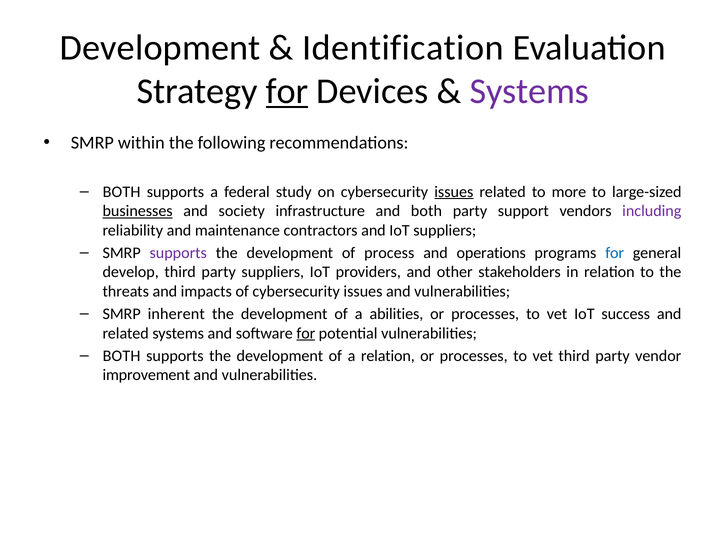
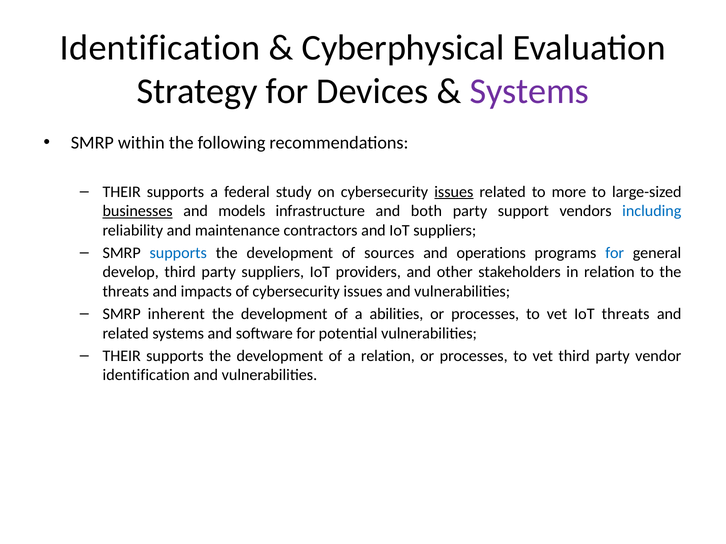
Development at (160, 48): Development -> Identification
Identification: Identification -> Cyberphysical
for at (287, 91) underline: present -> none
BOTH at (122, 192): BOTH -> THEIR
society: society -> models
including colour: purple -> blue
supports at (178, 253) colour: purple -> blue
process: process -> sources
IoT success: success -> threats
for at (306, 334) underline: present -> none
BOTH at (122, 356): BOTH -> THEIR
improvement at (146, 375): improvement -> identification
